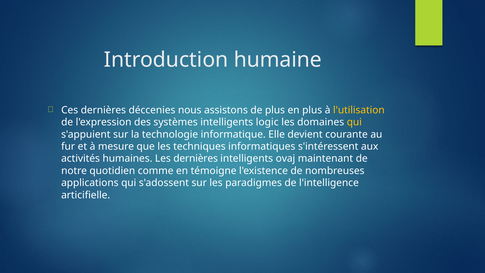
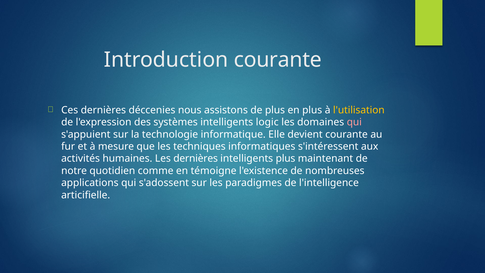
Introduction humaine: humaine -> courante
qui at (354, 122) colour: yellow -> pink
intelligents ovaj: ovaj -> plus
